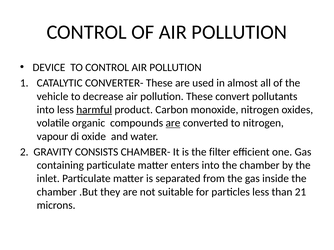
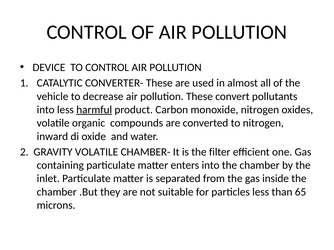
are at (173, 123) underline: present -> none
vapour: vapour -> inward
GRAVITY CONSISTS: CONSISTS -> VOLATILE
21: 21 -> 65
